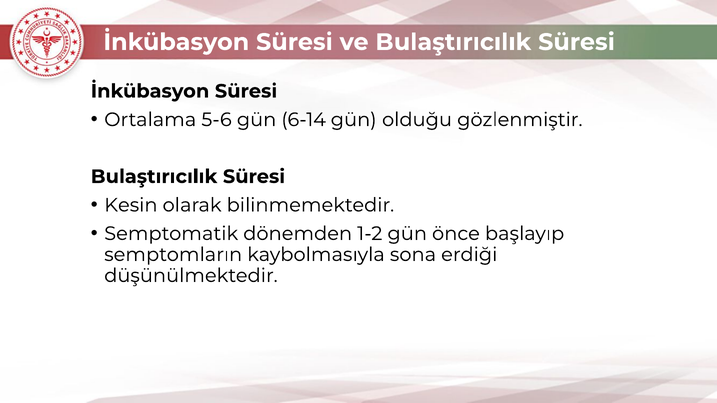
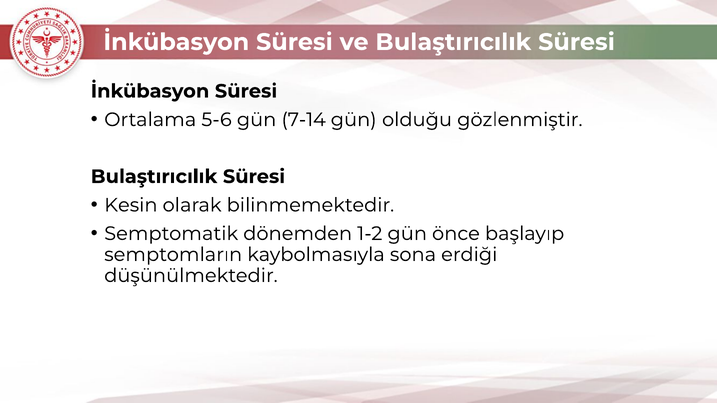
6-14: 6-14 -> 7-14
